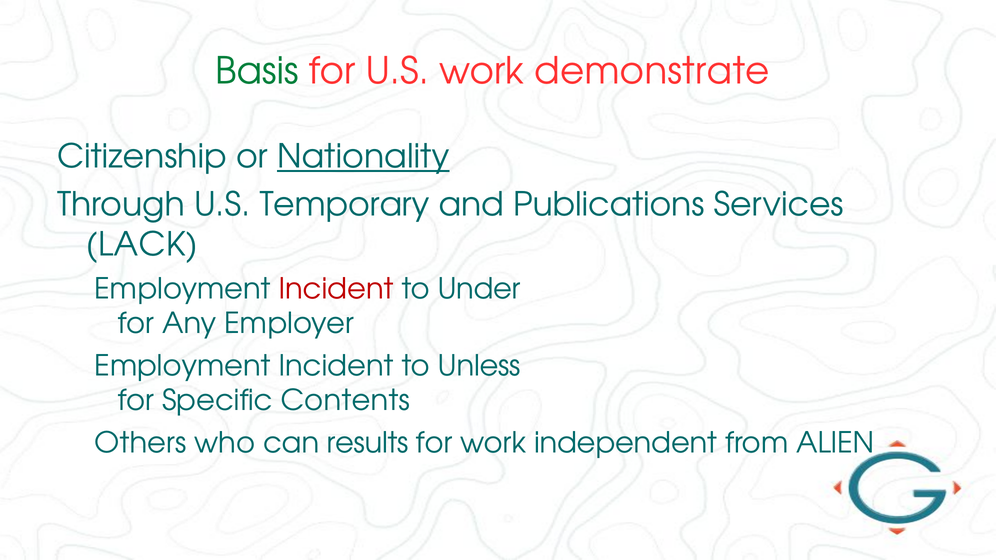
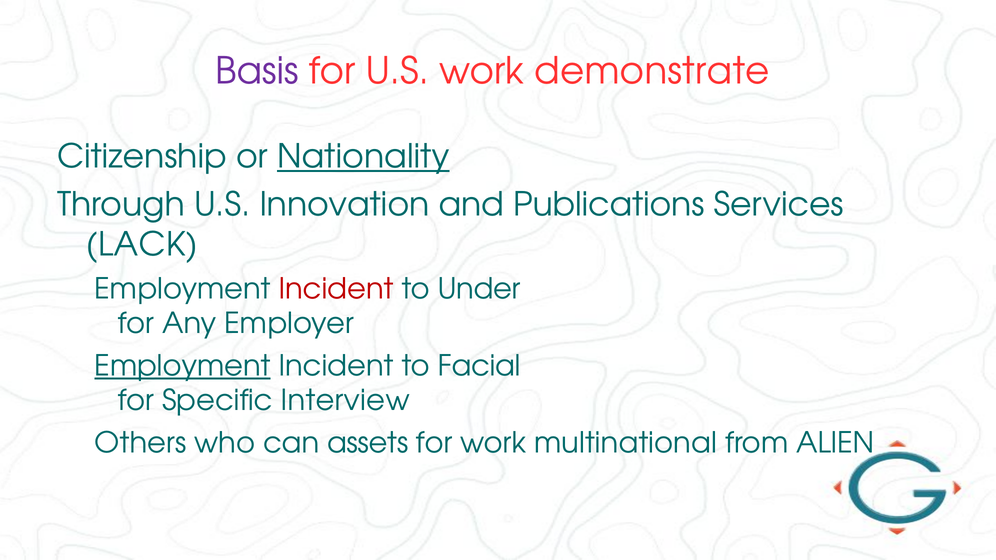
Basis colour: green -> purple
Temporary: Temporary -> Innovation
Employment at (183, 366) underline: none -> present
Unless: Unless -> Facial
Contents: Contents -> Interview
results: results -> assets
independent: independent -> multinational
